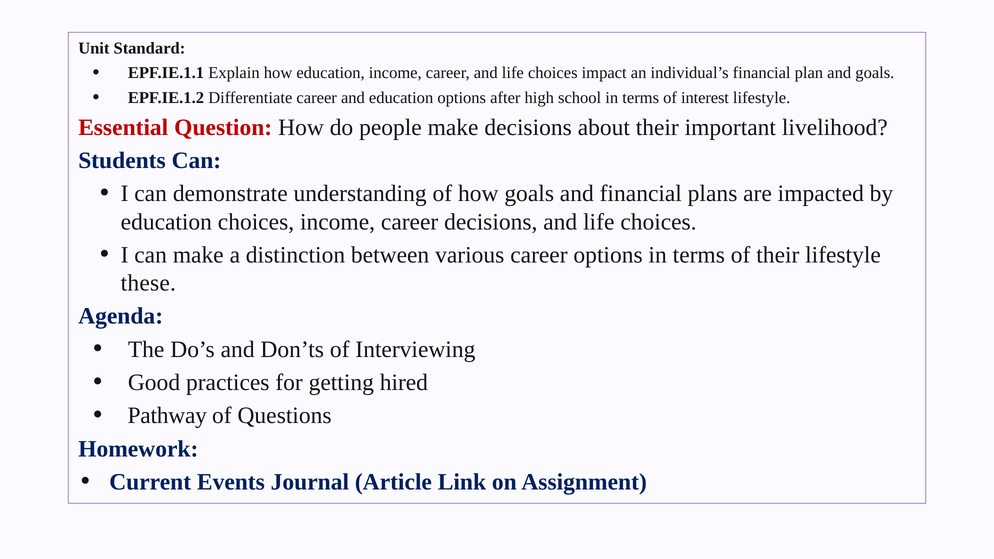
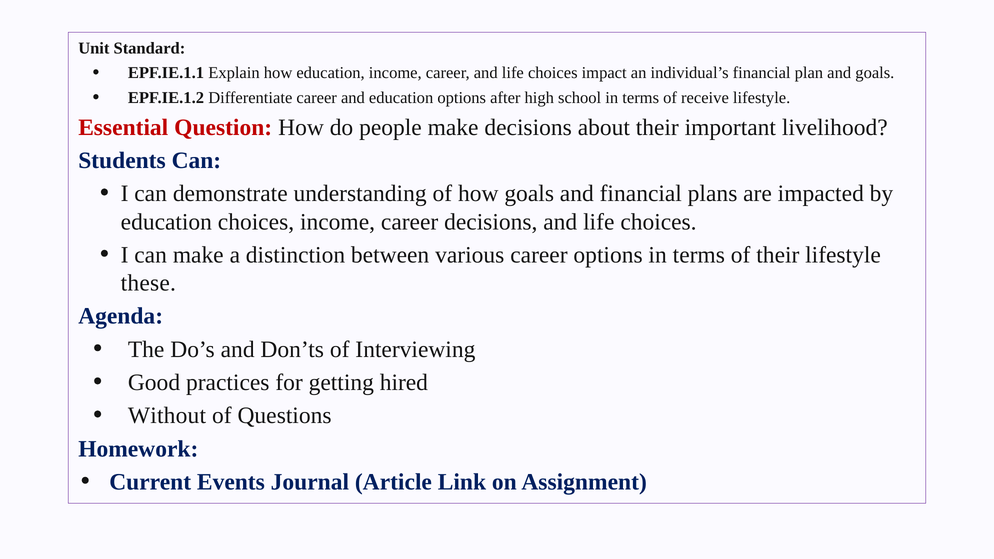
interest: interest -> receive
Pathway: Pathway -> Without
